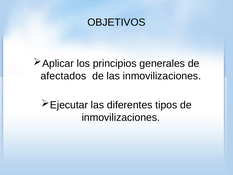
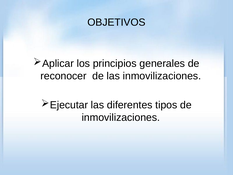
afectados: afectados -> reconocer
